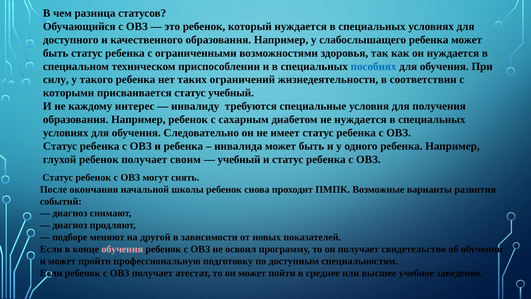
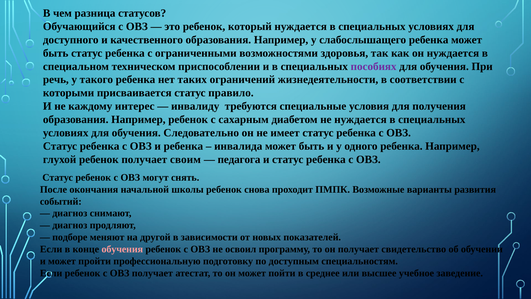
пособиях colour: blue -> purple
силу: силу -> речь
статус учебный: учебный -> правило
учебный at (239, 159): учебный -> педагога
